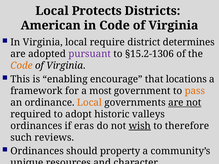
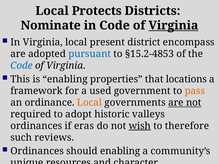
American: American -> Nominate
Virginia at (173, 25) underline: none -> present
require: require -> present
determines: determines -> encompass
pursuant colour: purple -> blue
§15.2-1306: §15.2-1306 -> §15.2-4853
Code at (21, 66) colour: orange -> blue
encourage: encourage -> properties
most: most -> used
should property: property -> enabling
